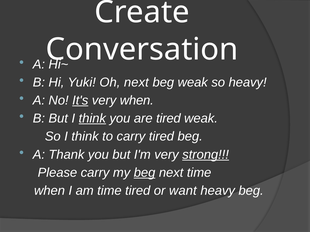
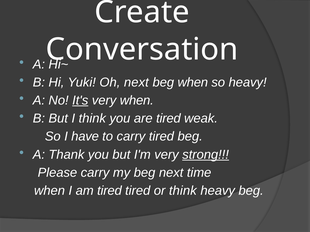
beg weak: weak -> when
think at (92, 119) underline: present -> none
So I think: think -> have
beg at (145, 173) underline: present -> none
am time: time -> tired
or want: want -> think
